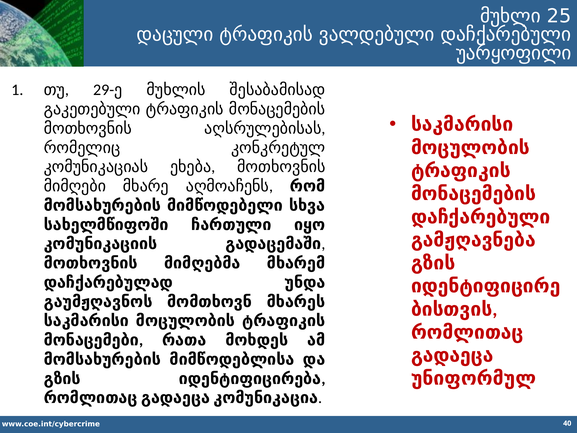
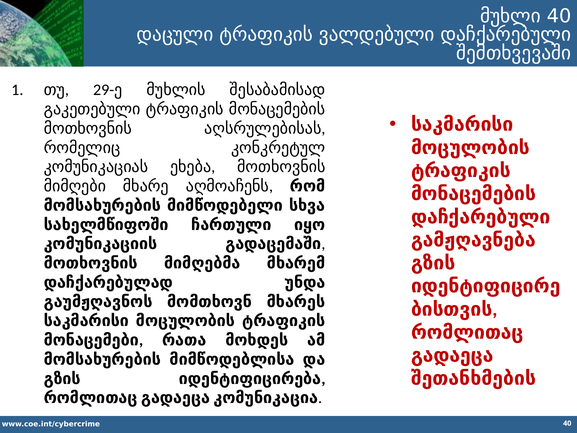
მუხლი 25: 25 -> 40
უარყოფილი: უარყოფილი -> შემთხვევაში
უნიფორმულ: უნიფორმულ -> შეთანხმების
